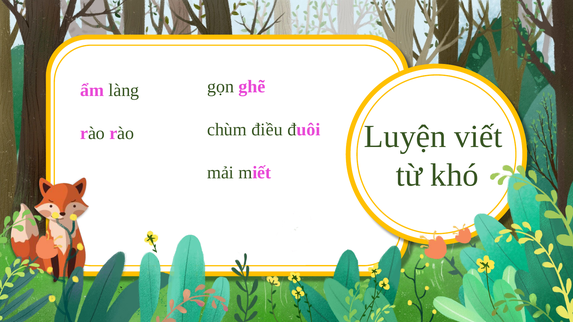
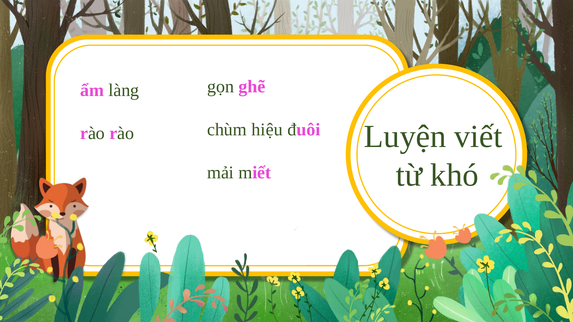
điều: điều -> hiệu
